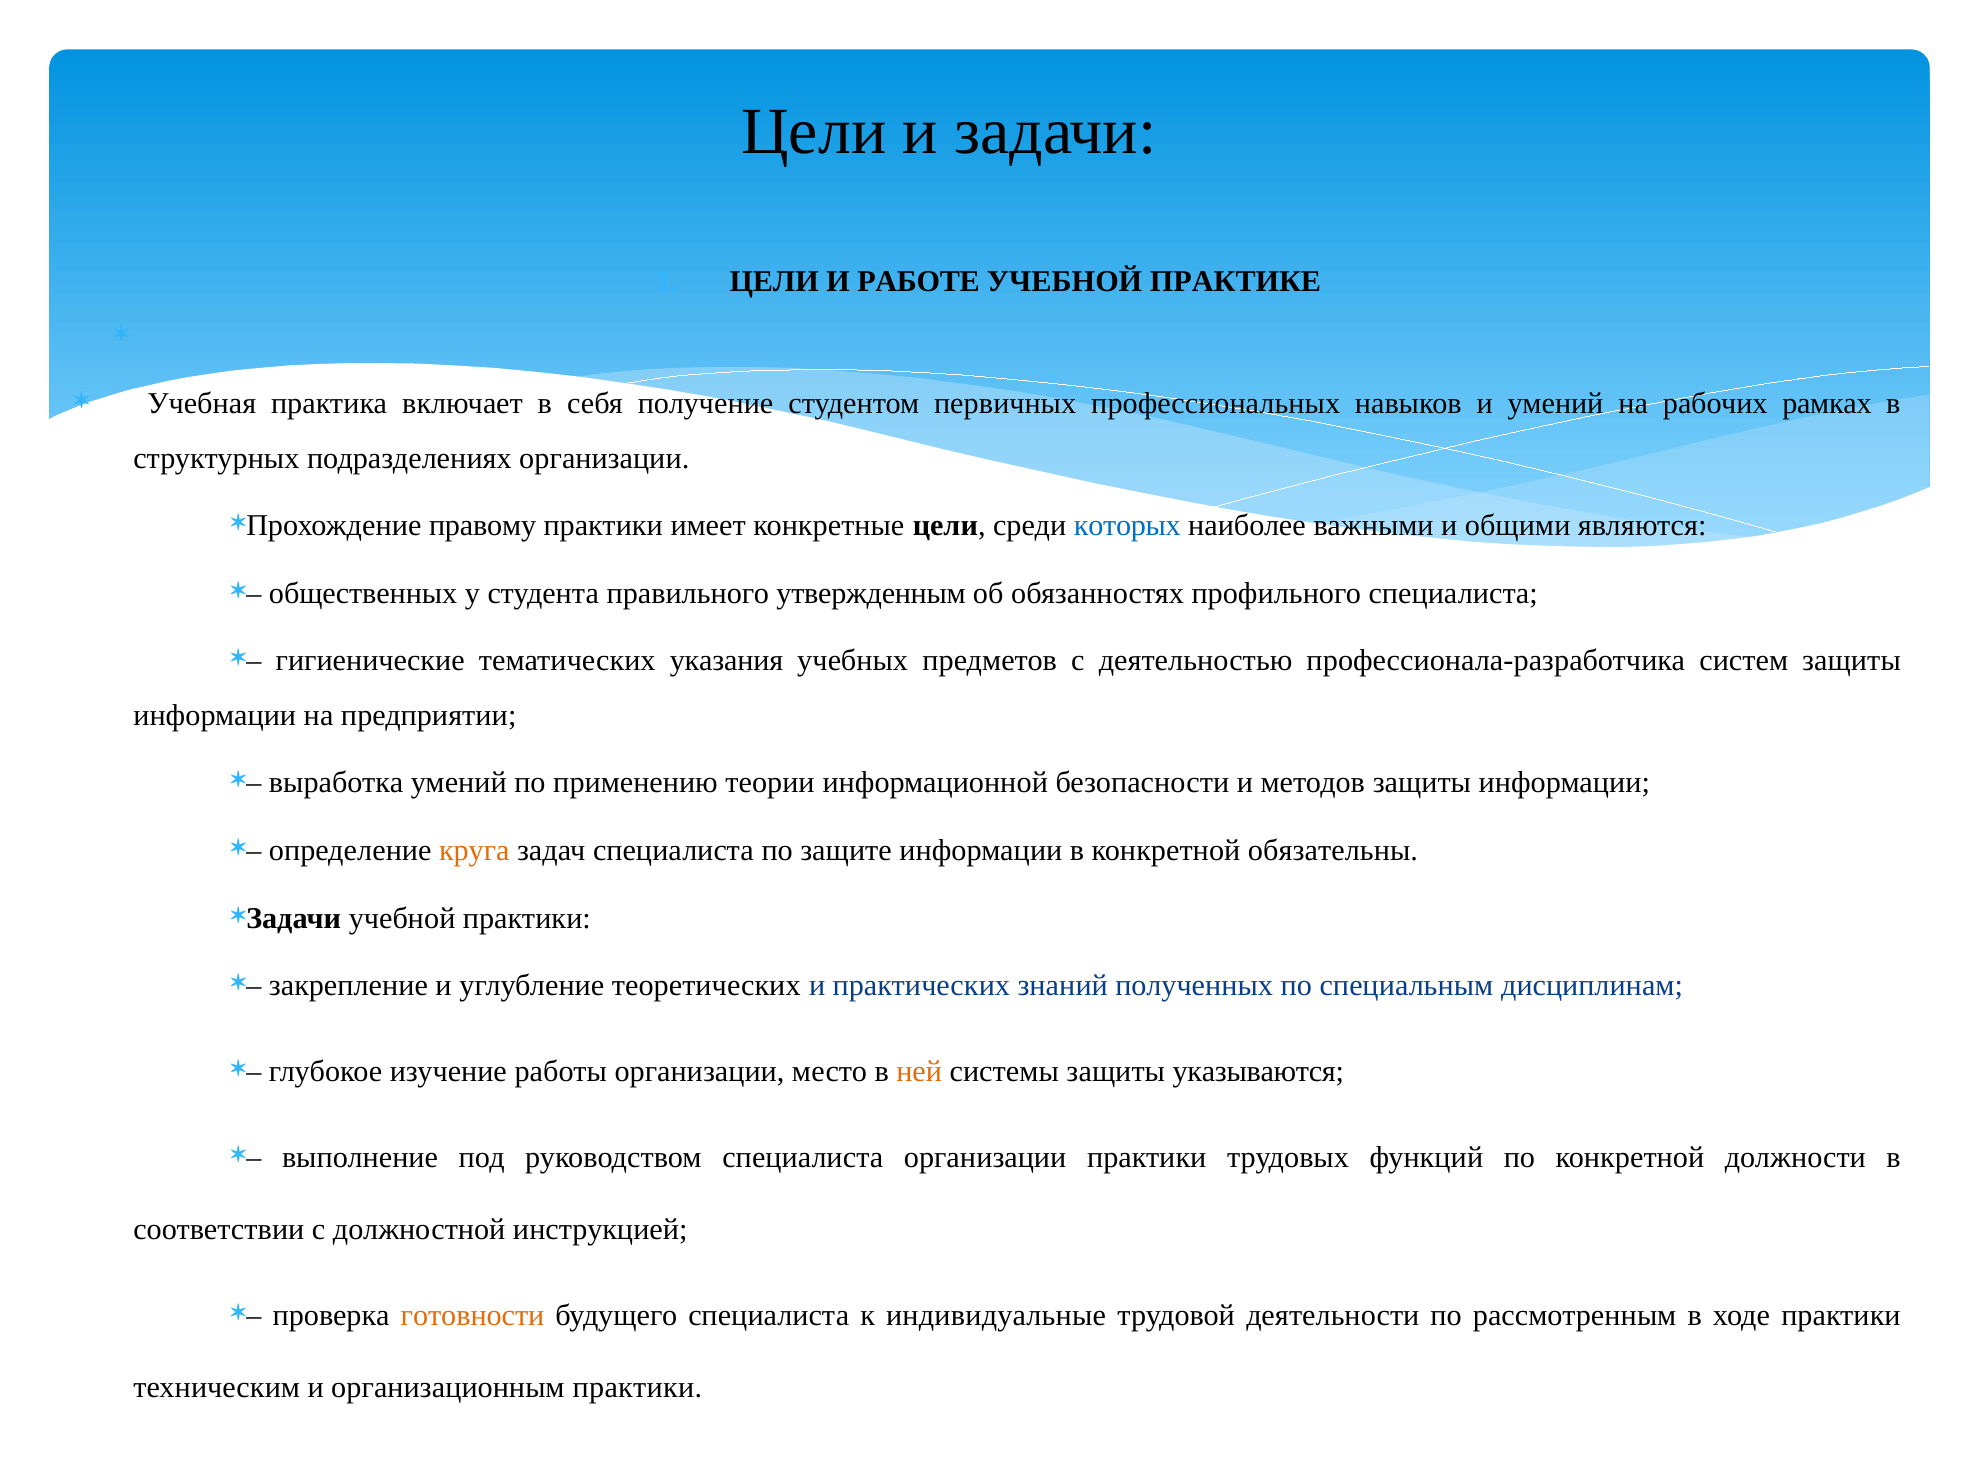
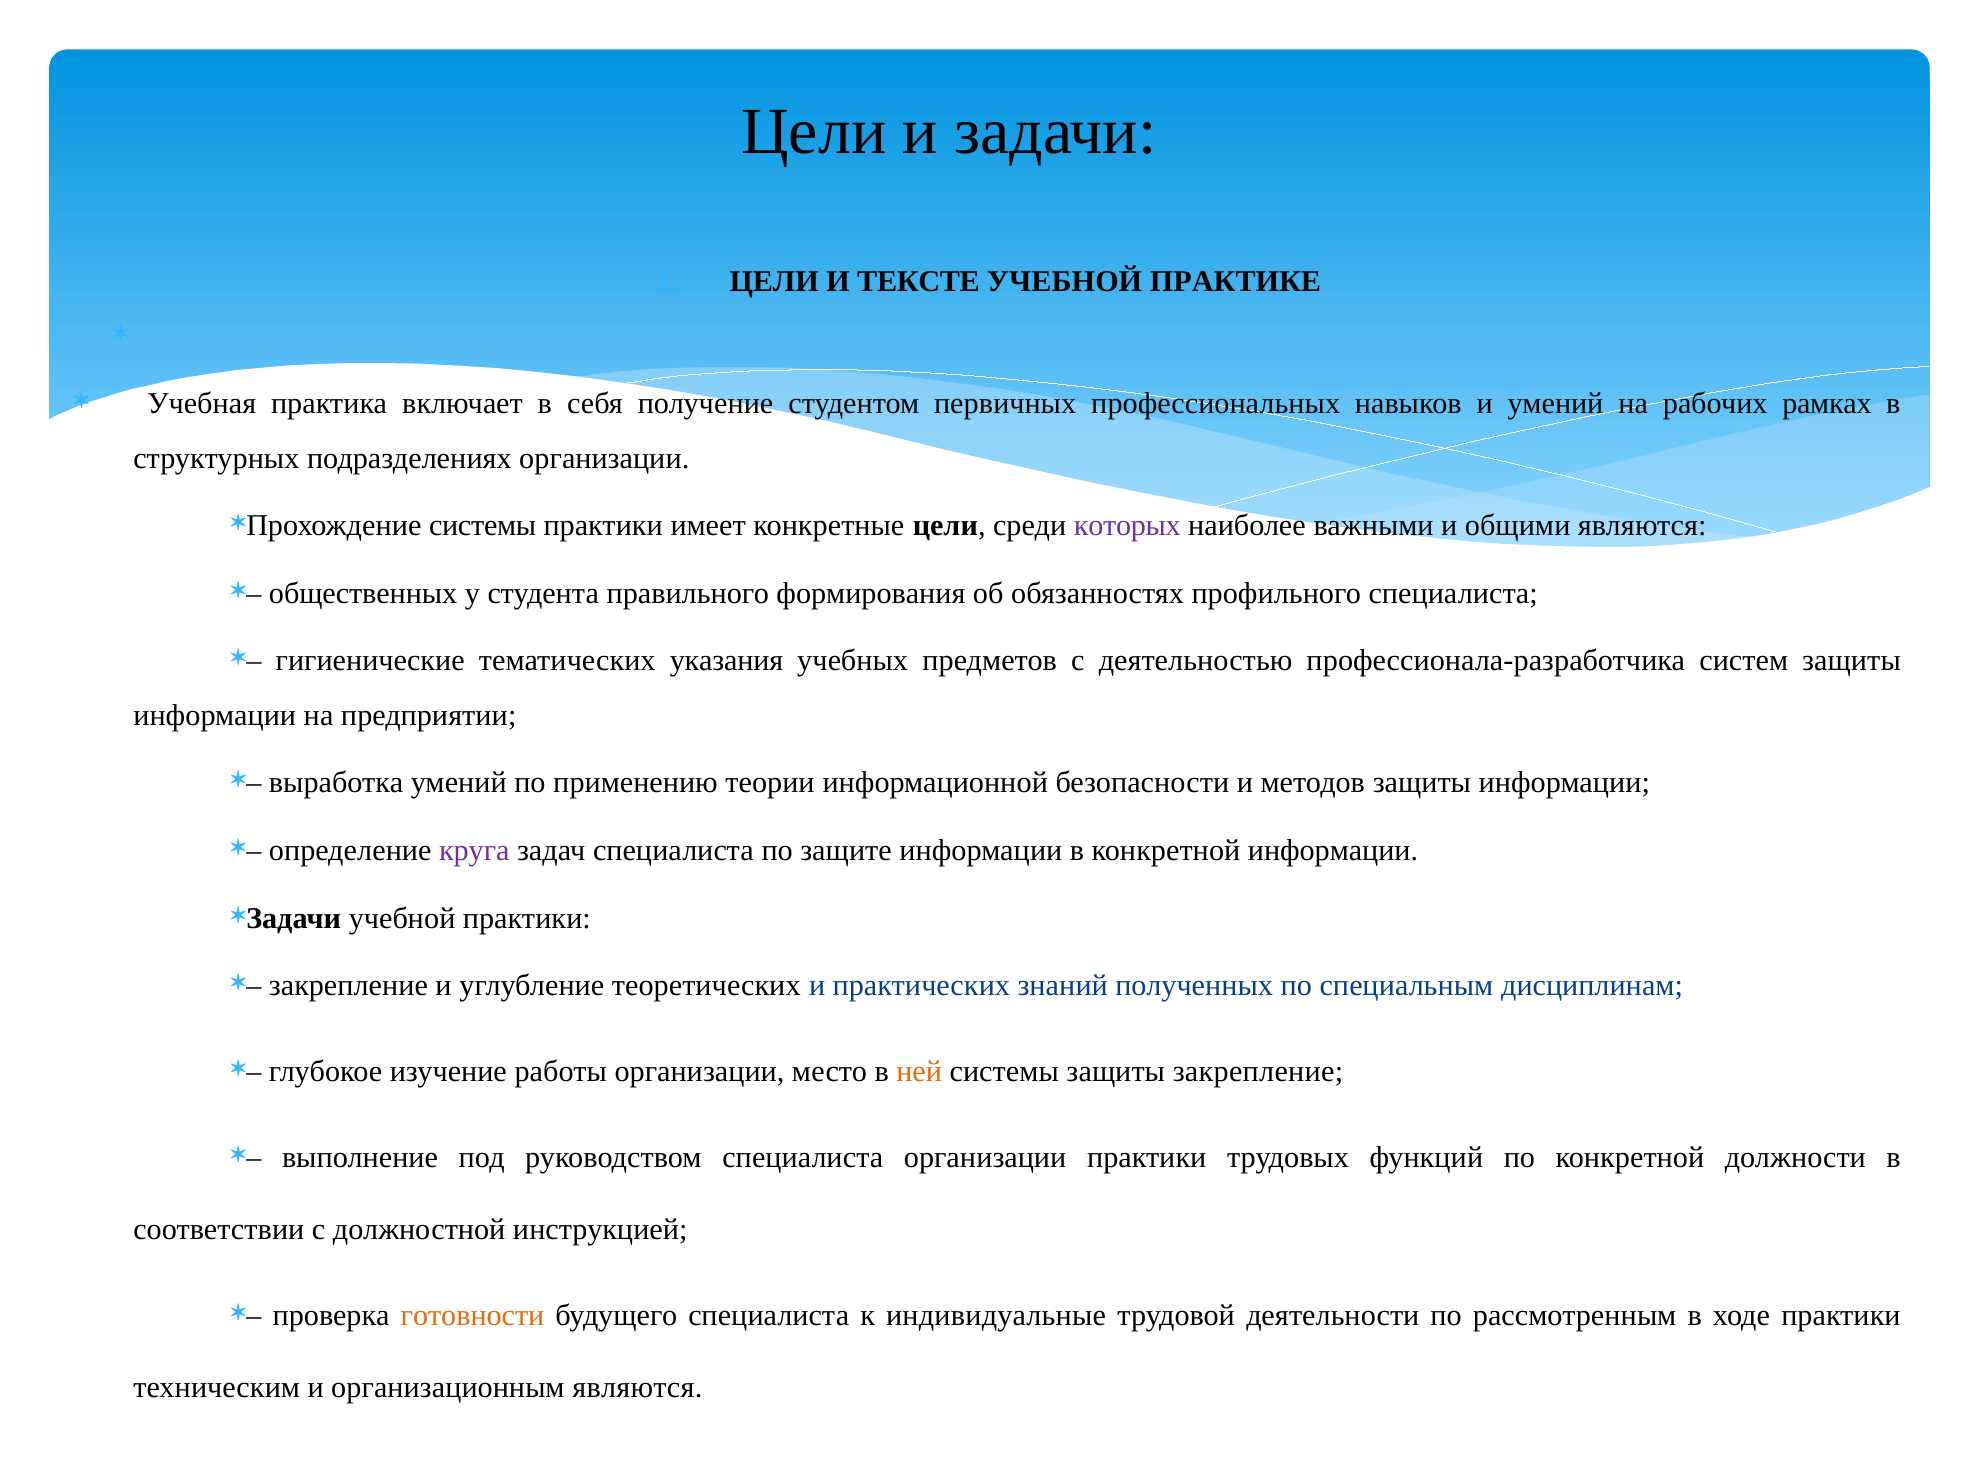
РАБОТЕ: РАБОТЕ -> ТЕКСТЕ
правому at (483, 526): правому -> системы
которых colour: blue -> purple
утвержденным: утвержденным -> формирования
круга colour: orange -> purple
конкретной обязательны: обязательны -> информации
защиты указываются: указываются -> закрепление
организационным практики: практики -> являются
